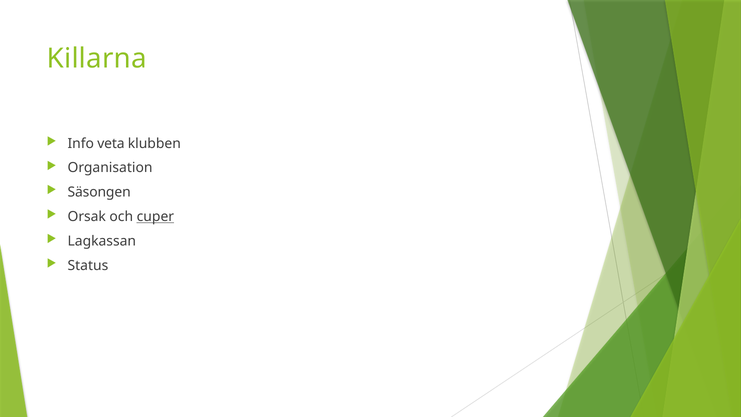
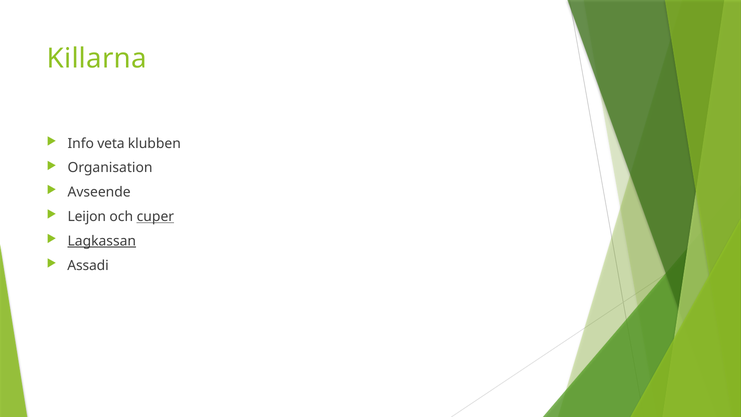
Säsongen: Säsongen -> Avseende
Orsak: Orsak -> Leijon
Lagkassan underline: none -> present
Status: Status -> Assadi
